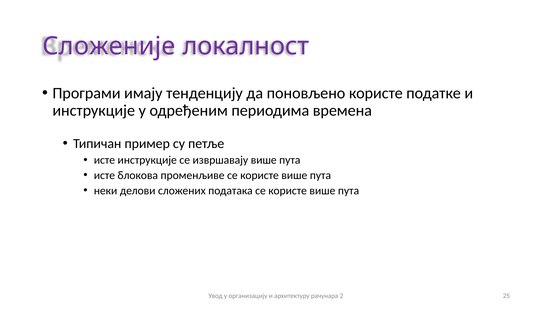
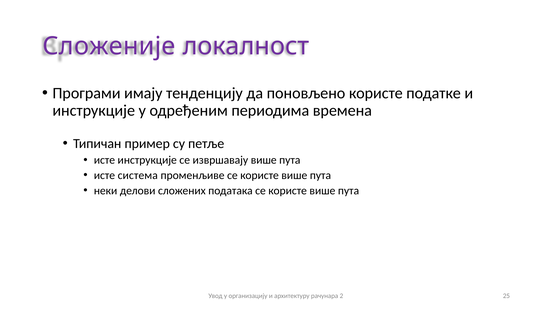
блокова: блокова -> система
